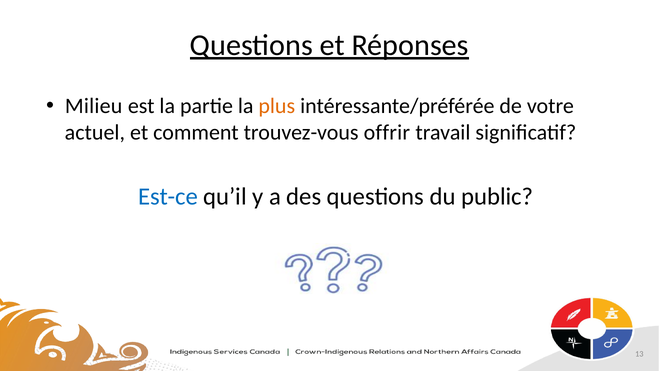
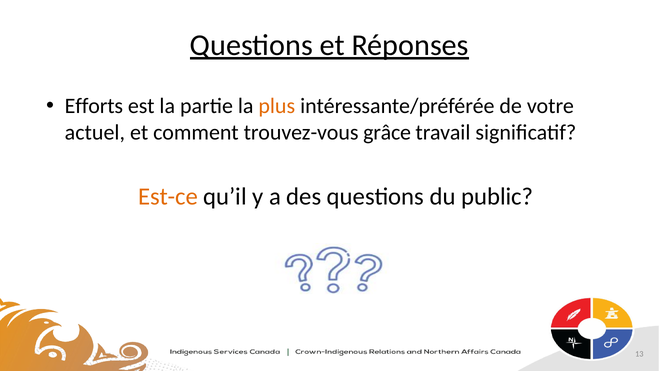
Milieu: Milieu -> Efforts
offrir: offrir -> grâce
Est-ce colour: blue -> orange
